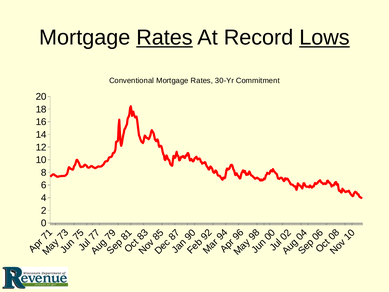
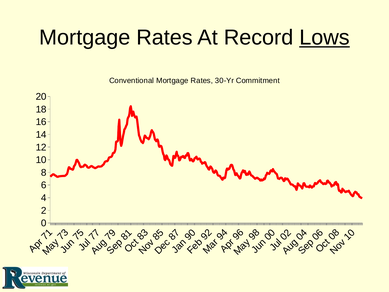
Rates at (164, 37) underline: present -> none
